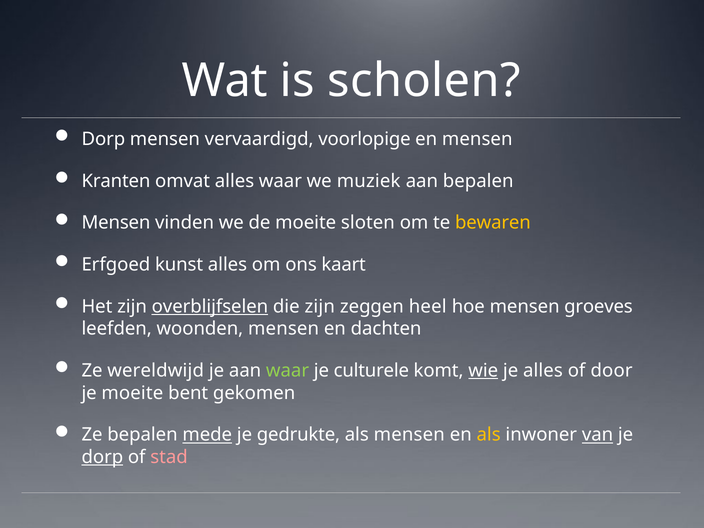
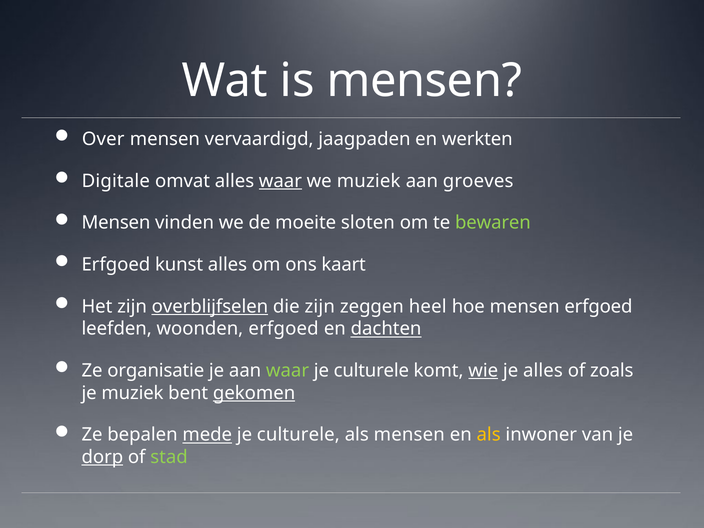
is scholen: scholen -> mensen
Dorp at (103, 139): Dorp -> Over
voorlopige: voorlopige -> jaagpaden
en mensen: mensen -> werkten
Kranten: Kranten -> Digitale
waar at (280, 181) underline: none -> present
aan bepalen: bepalen -> groeves
bewaren colour: yellow -> light green
mensen groeves: groeves -> erfgoed
woonden mensen: mensen -> erfgoed
dachten underline: none -> present
wereldwijd: wereldwijd -> organisatie
door: door -> zoals
je moeite: moeite -> muziek
gekomen underline: none -> present
gedrukte at (298, 435): gedrukte -> culturele
van underline: present -> none
stad colour: pink -> light green
